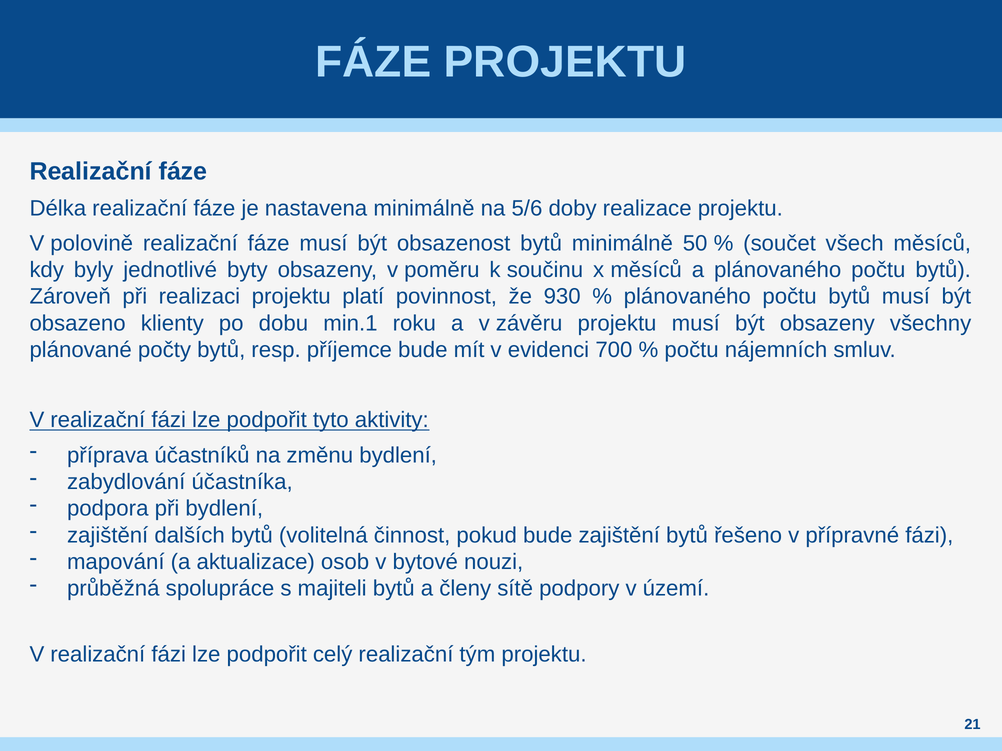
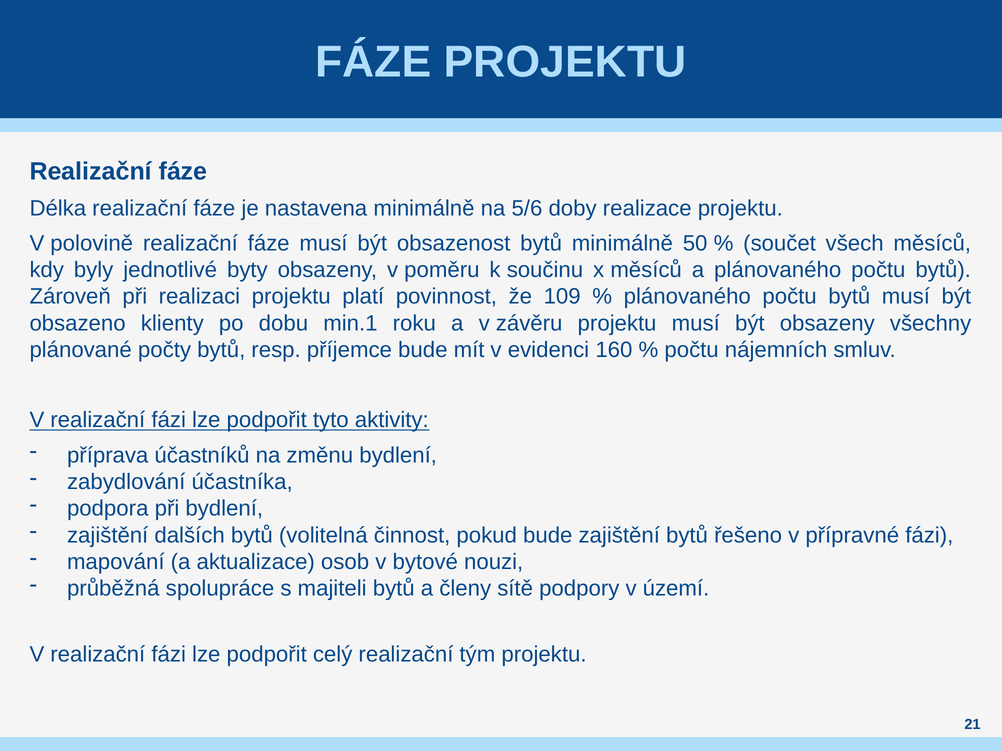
930: 930 -> 109
700: 700 -> 160
